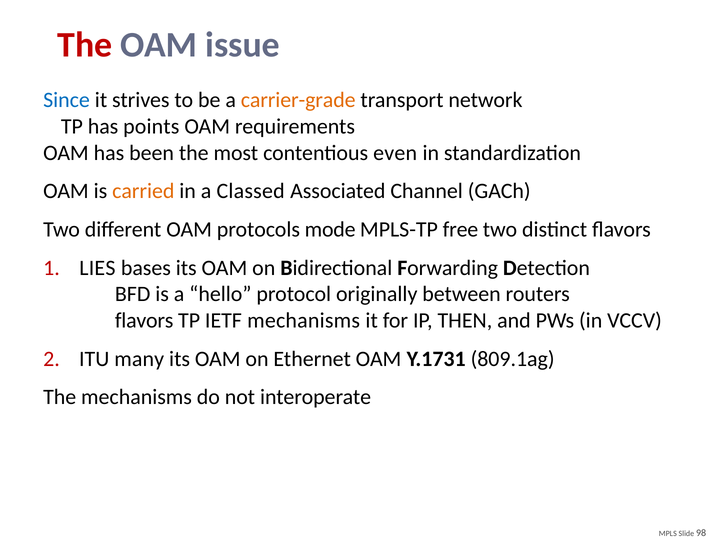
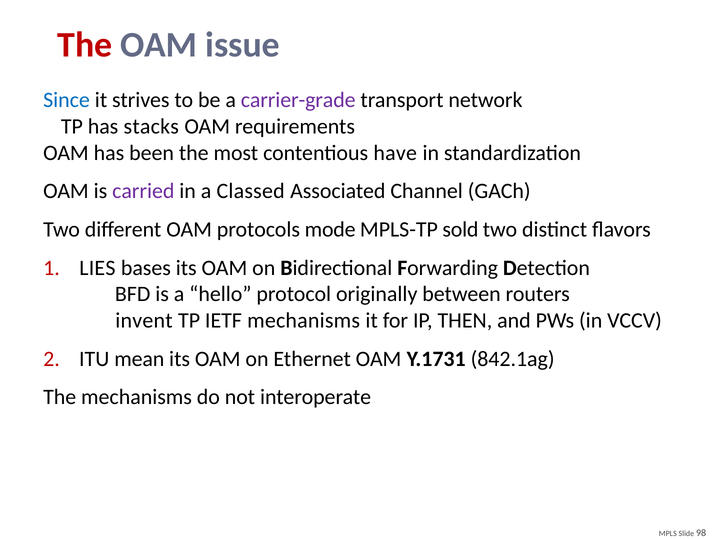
carrier-grade colour: orange -> purple
points: points -> stacks
even: even -> have
carried colour: orange -> purple
free: free -> sold
flavors at (144, 320): flavors -> invent
many: many -> mean
809.1ag: 809.1ag -> 842.1ag
